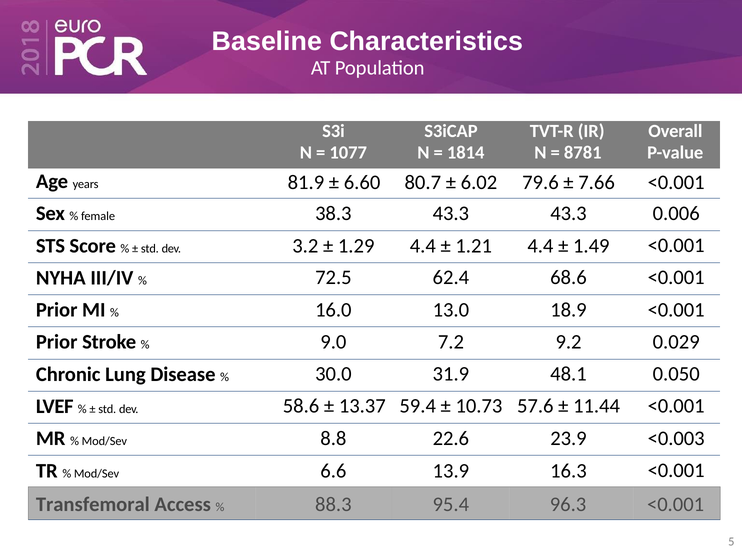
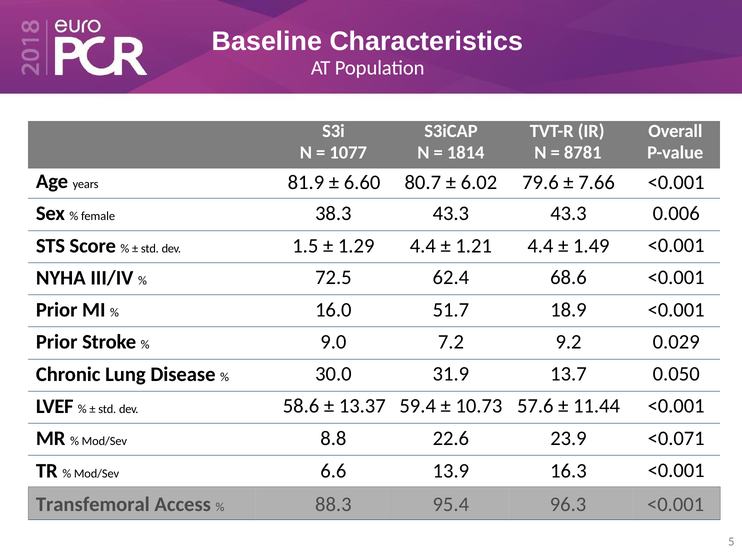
3.2: 3.2 -> 1.5
13.0: 13.0 -> 51.7
48.1: 48.1 -> 13.7
<0.003: <0.003 -> <0.071
